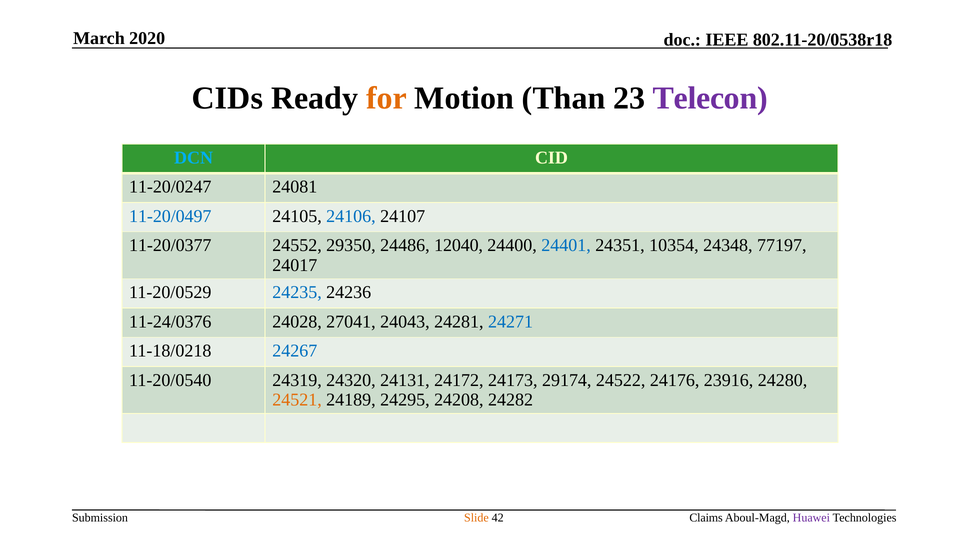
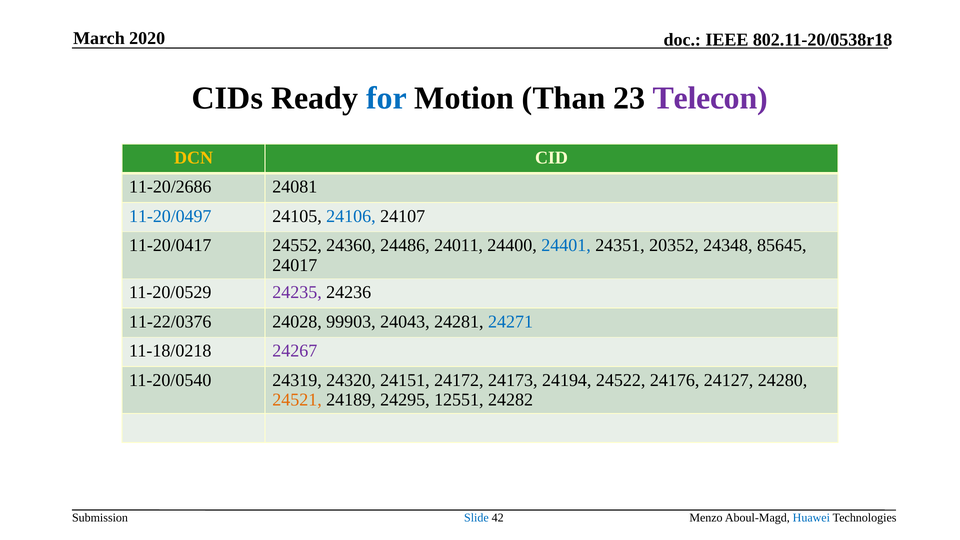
for colour: orange -> blue
DCN colour: light blue -> yellow
11-20/0247: 11-20/0247 -> 11-20/2686
11-20/0377: 11-20/0377 -> 11-20/0417
29350: 29350 -> 24360
12040: 12040 -> 24011
10354: 10354 -> 20352
77197: 77197 -> 85645
24235 colour: blue -> purple
11-24/0376: 11-24/0376 -> 11-22/0376
27041: 27041 -> 99903
24267 colour: blue -> purple
24131: 24131 -> 24151
29174: 29174 -> 24194
23916: 23916 -> 24127
24208: 24208 -> 12551
Slide colour: orange -> blue
Claims: Claims -> Menzo
Huawei colour: purple -> blue
